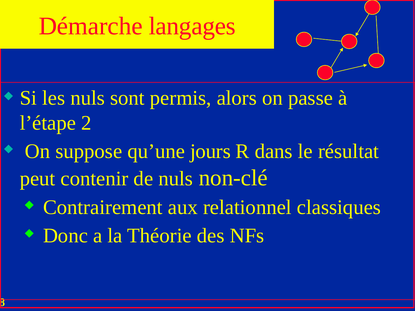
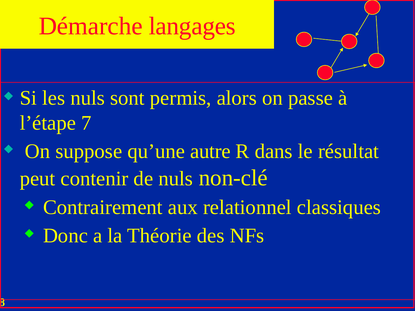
2: 2 -> 7
jours: jours -> autre
